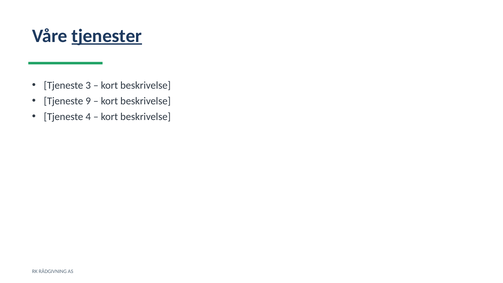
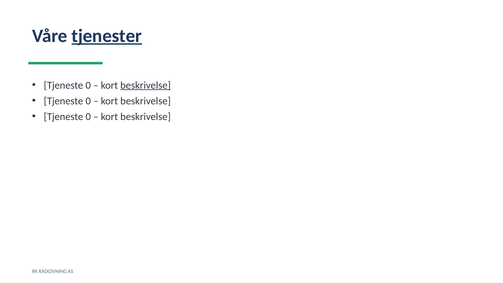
3 at (88, 85): 3 -> 0
beskrivelse at (146, 85) underline: none -> present
9 at (88, 101): 9 -> 0
4 at (88, 117): 4 -> 0
